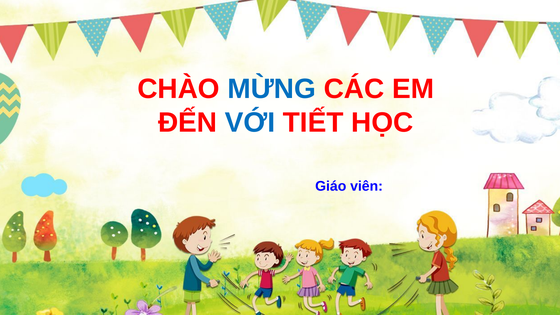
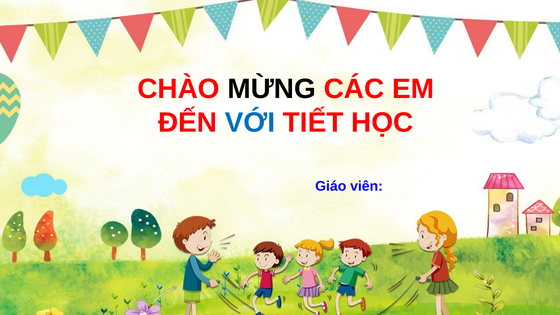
MỪNG colour: blue -> black
